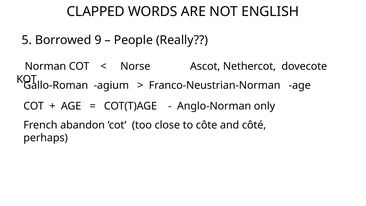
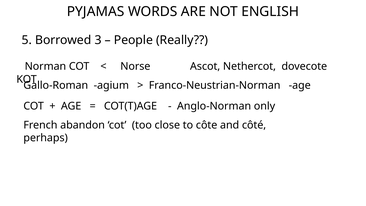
CLAPPED: CLAPPED -> PYJAMAS
9: 9 -> 3
